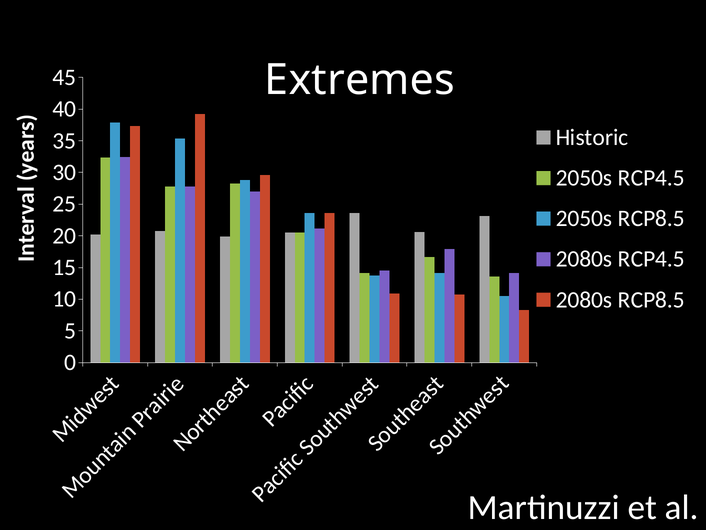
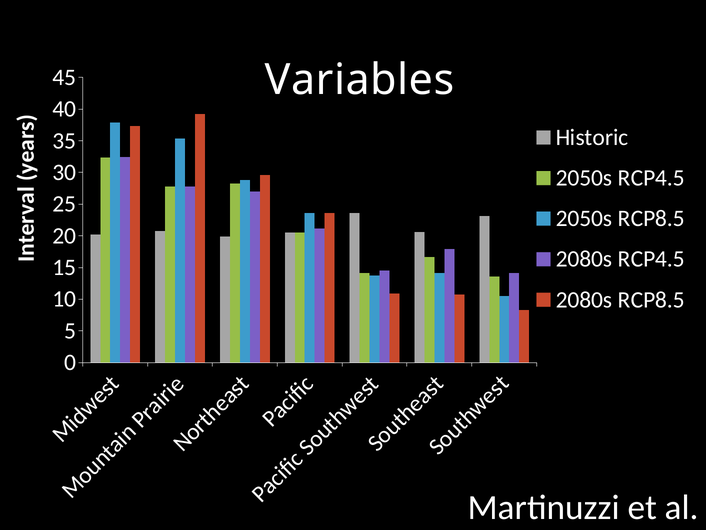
Extremes: Extremes -> Variables
